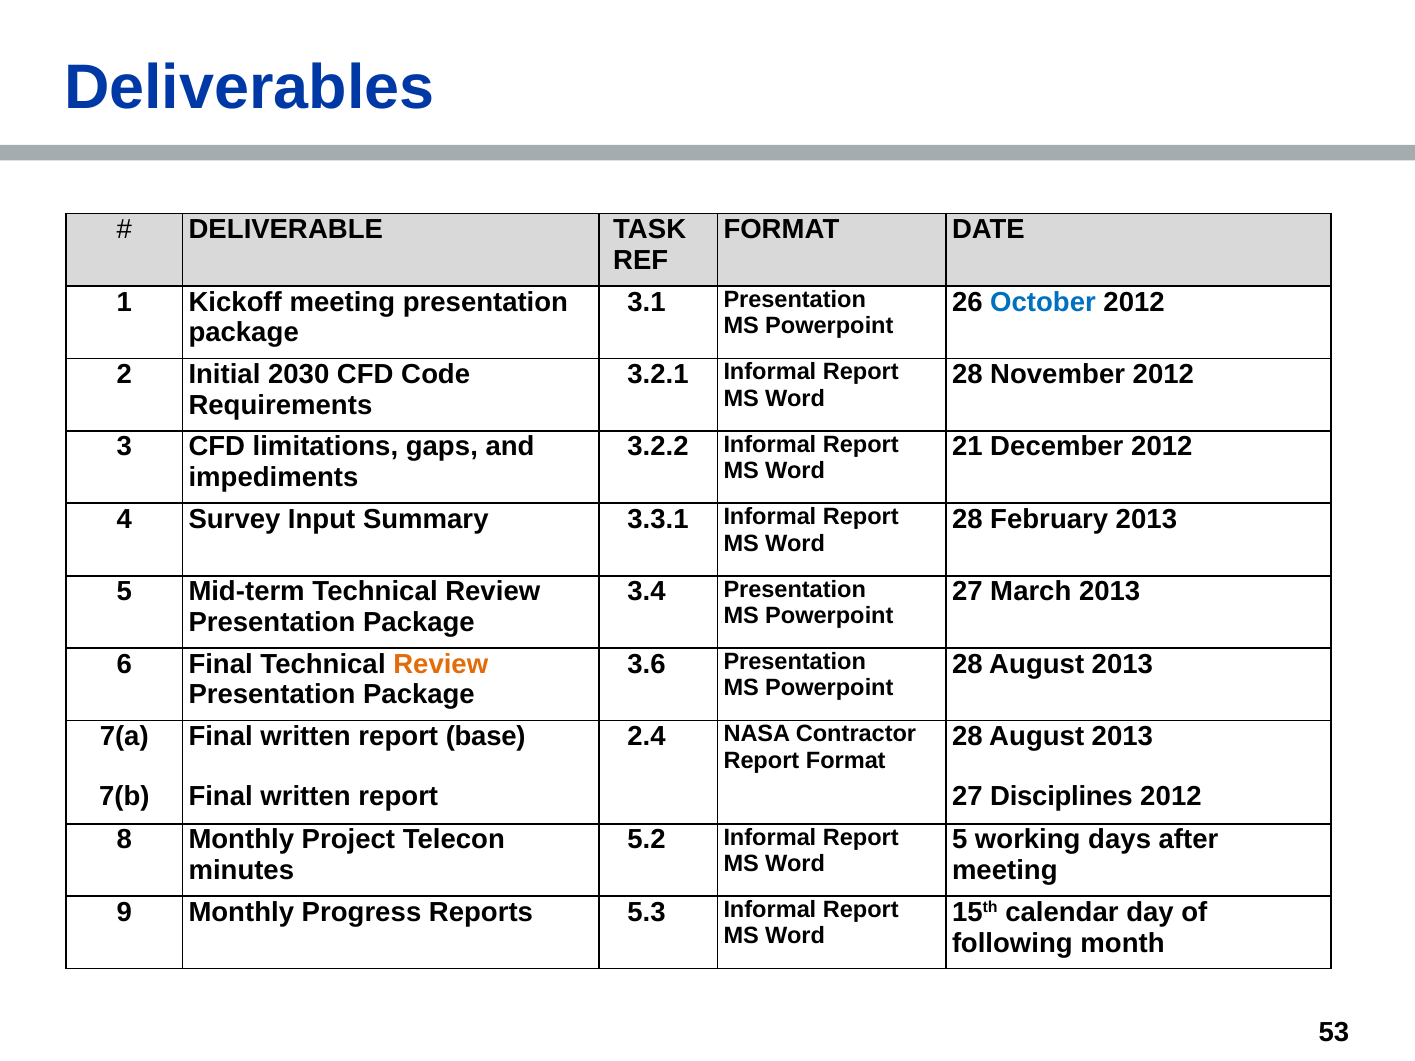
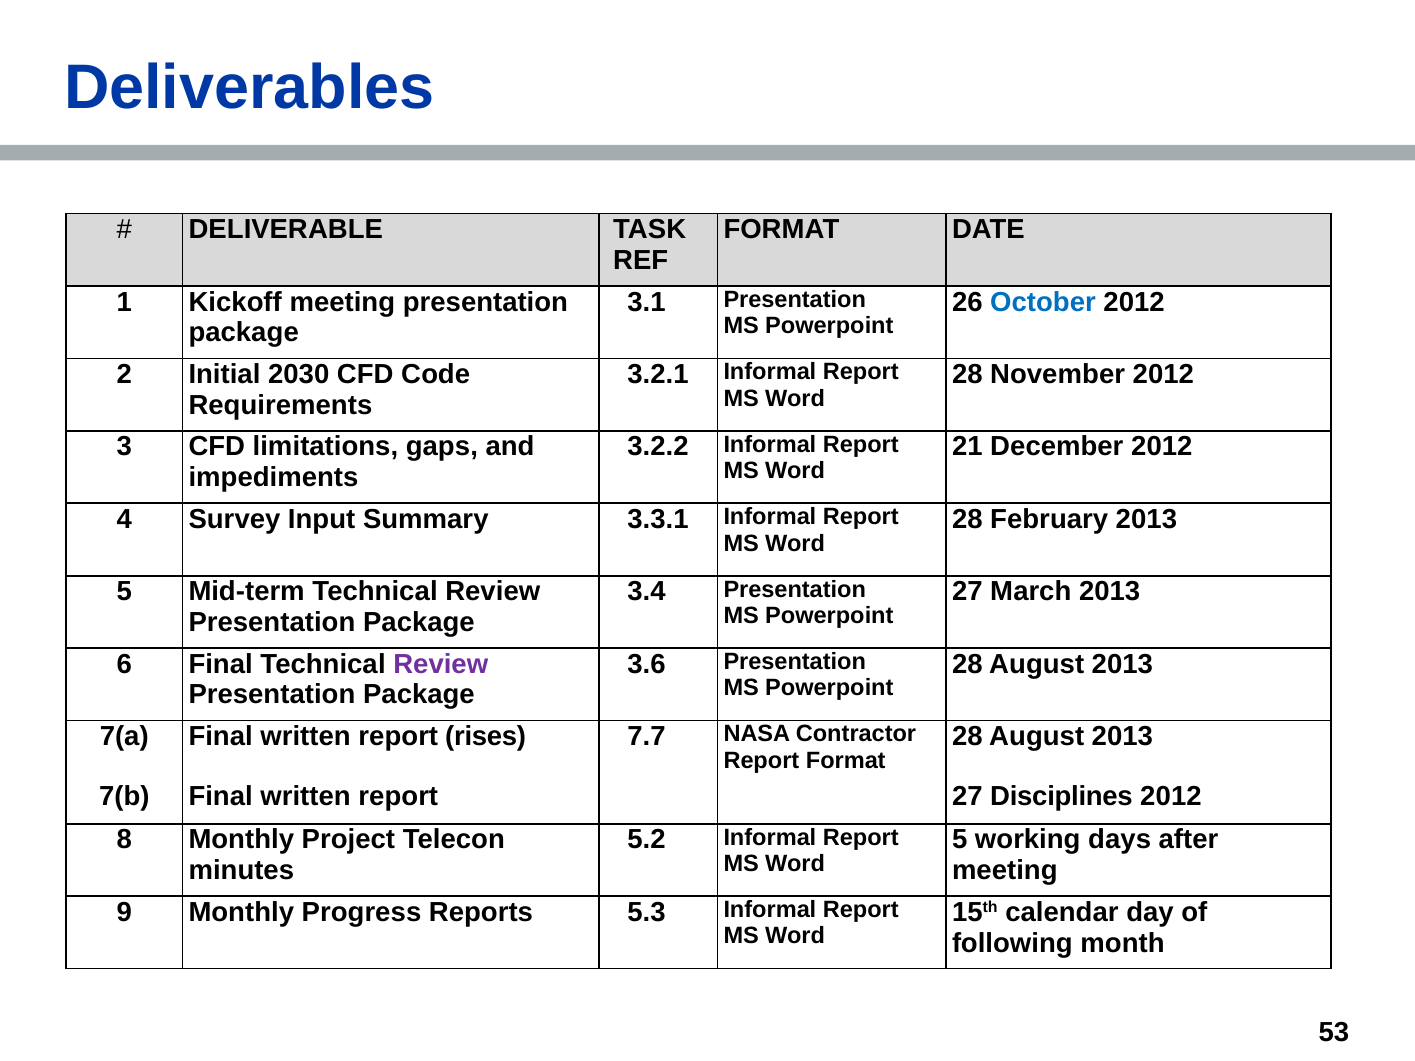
Review at (441, 664) colour: orange -> purple
base: base -> rises
2.4: 2.4 -> 7.7
